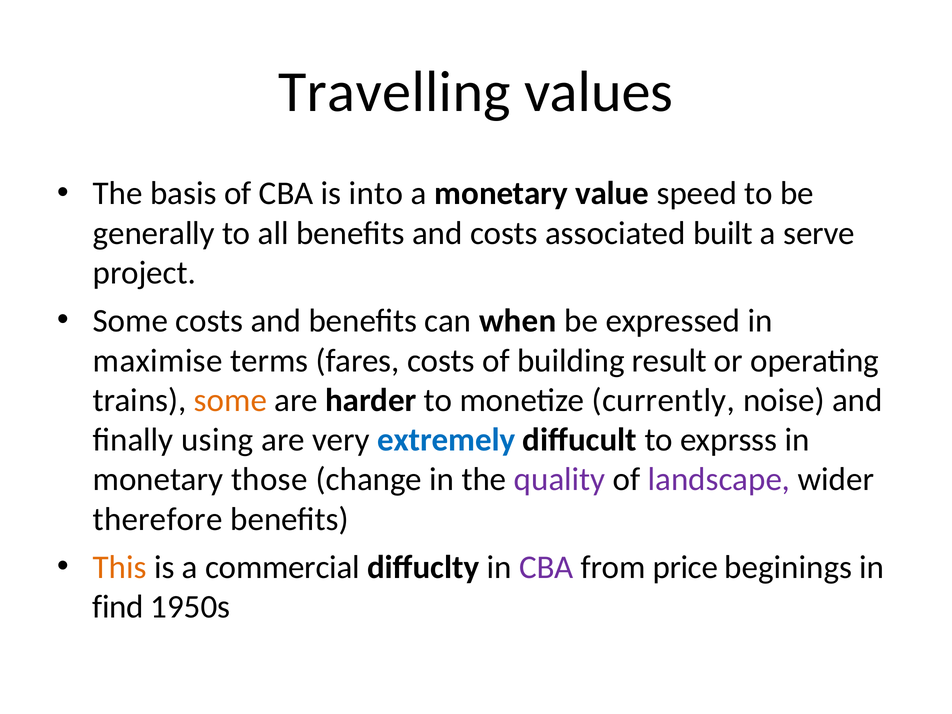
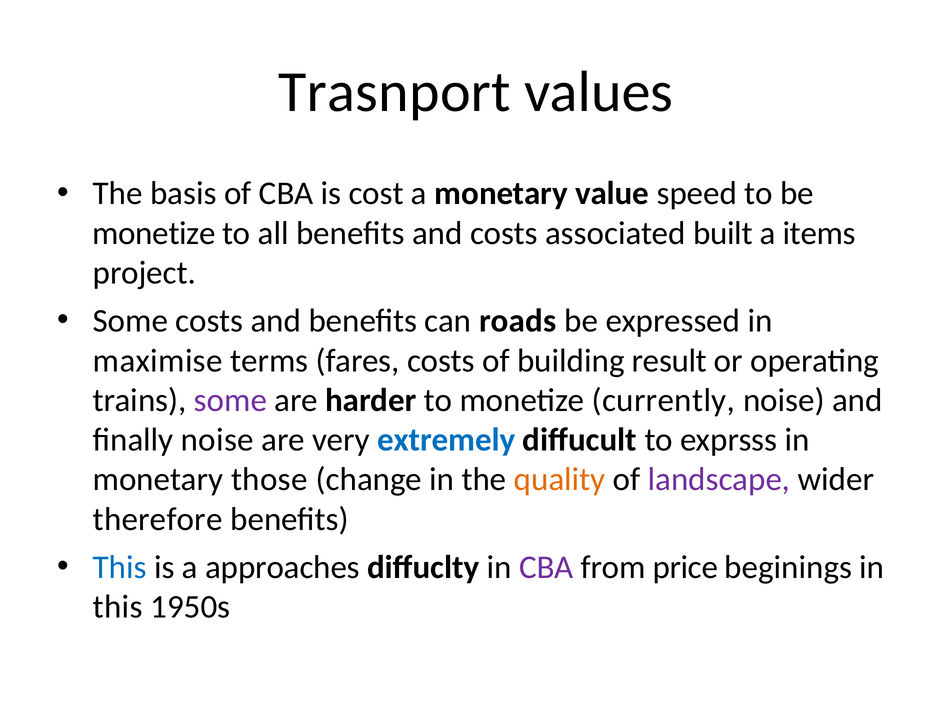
Travelling: Travelling -> Trasnport
into: into -> cost
generally at (154, 233): generally -> monetize
serve: serve -> items
when: when -> roads
some at (230, 400) colour: orange -> purple
finally using: using -> noise
quality colour: purple -> orange
This at (120, 567) colour: orange -> blue
commercial: commercial -> approaches
find at (118, 607): find -> this
